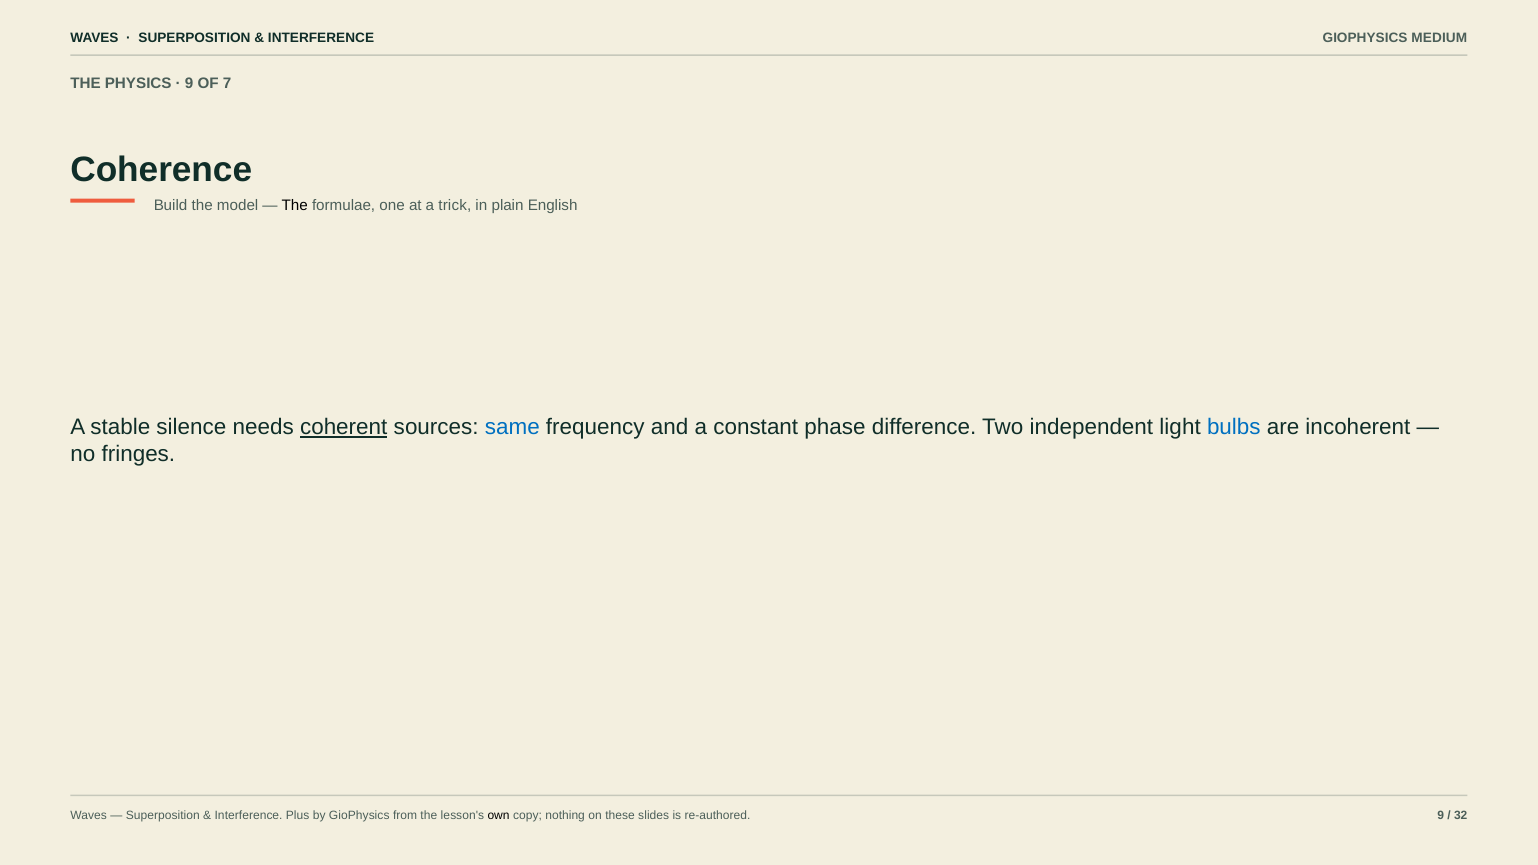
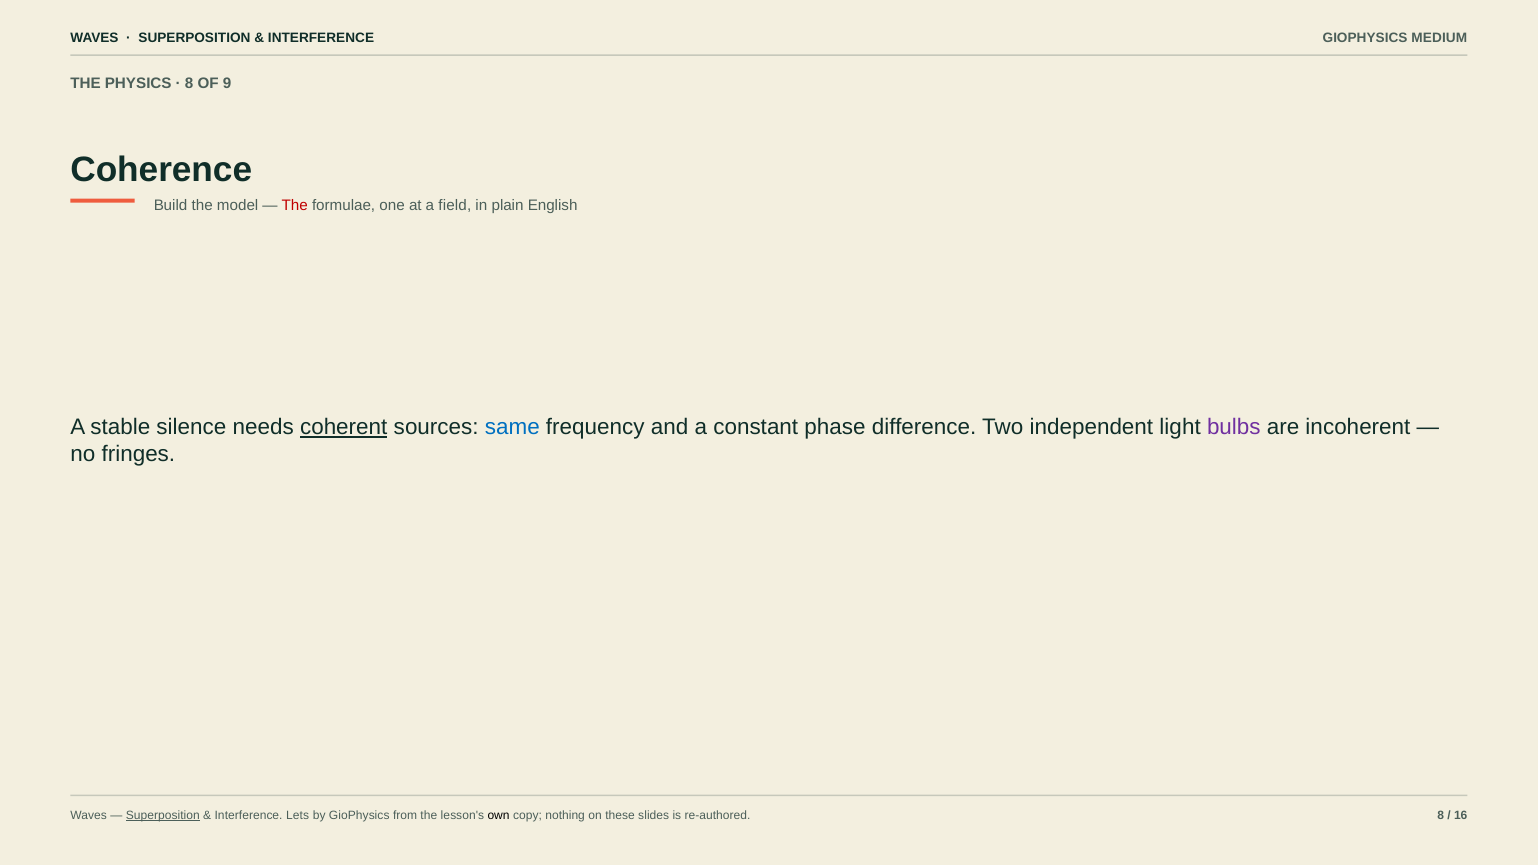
9 at (189, 84): 9 -> 8
7: 7 -> 9
The at (295, 206) colour: black -> red
trick: trick -> field
bulbs colour: blue -> purple
Superposition at (163, 815) underline: none -> present
Plus: Plus -> Lets
re-authored 9: 9 -> 8
32: 32 -> 16
